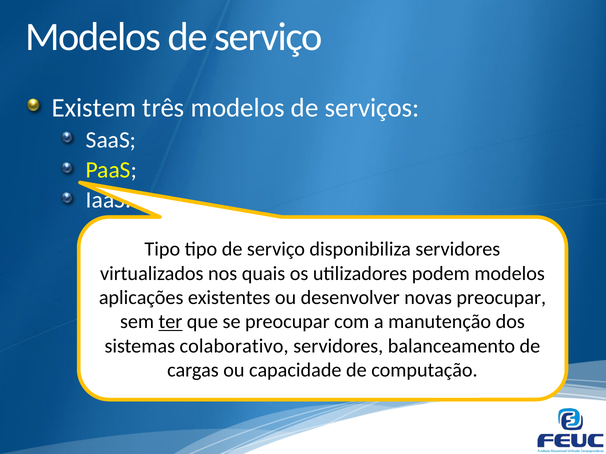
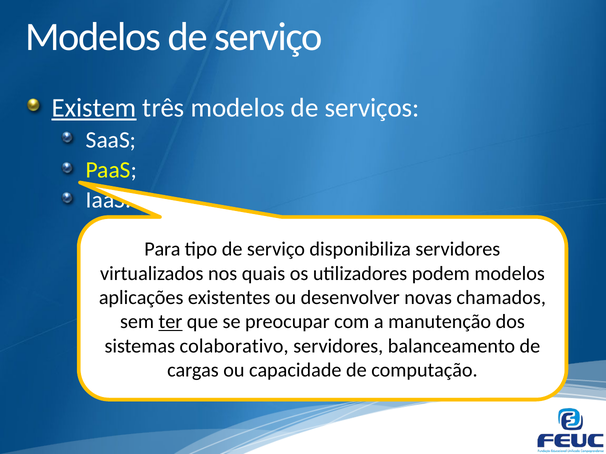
Existem underline: none -> present
Tipo at (162, 249): Tipo -> Para
novas preocupar: preocupar -> chamados
